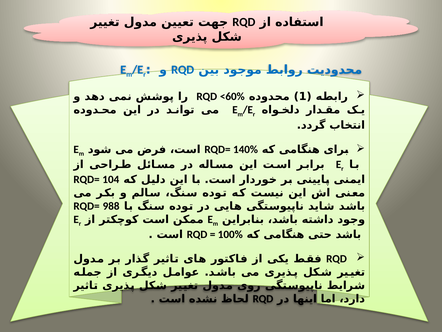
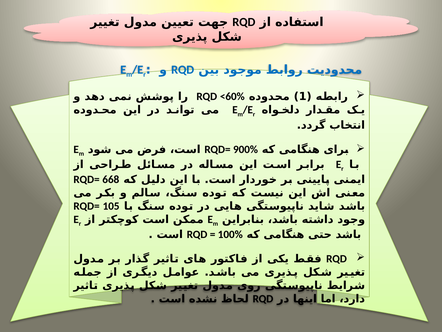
140%: 140% -> 900%
104: 104 -> 668
988: 988 -> 105
